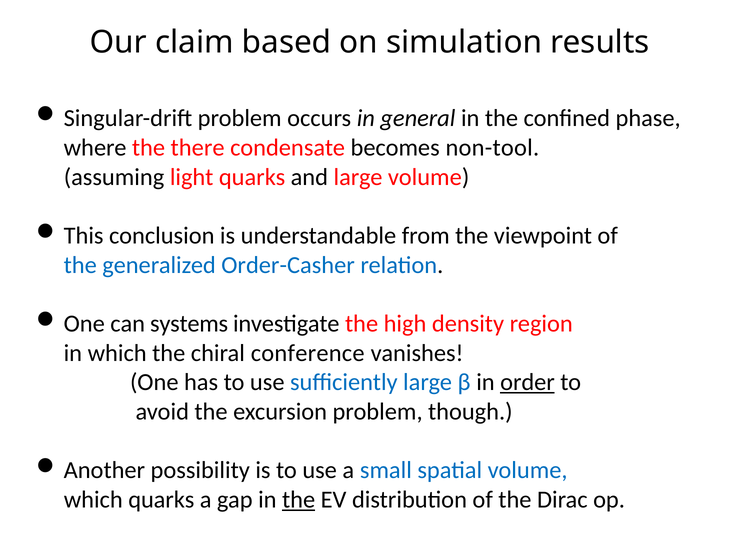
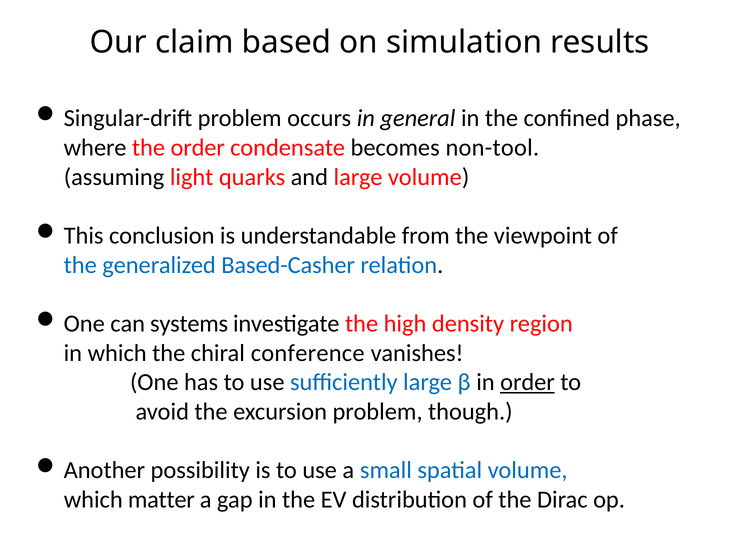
the there: there -> order
Order-Casher: Order-Casher -> Based-Casher
which quarks: quarks -> matter
the at (299, 499) underline: present -> none
